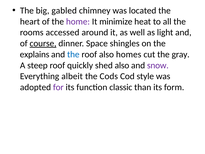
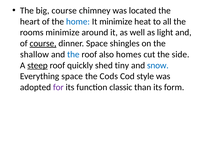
big gabled: gabled -> course
home colour: purple -> blue
rooms accessed: accessed -> minimize
explains: explains -> shallow
gray: gray -> side
steep underline: none -> present
shed also: also -> tiny
snow colour: purple -> blue
Everything albeit: albeit -> space
